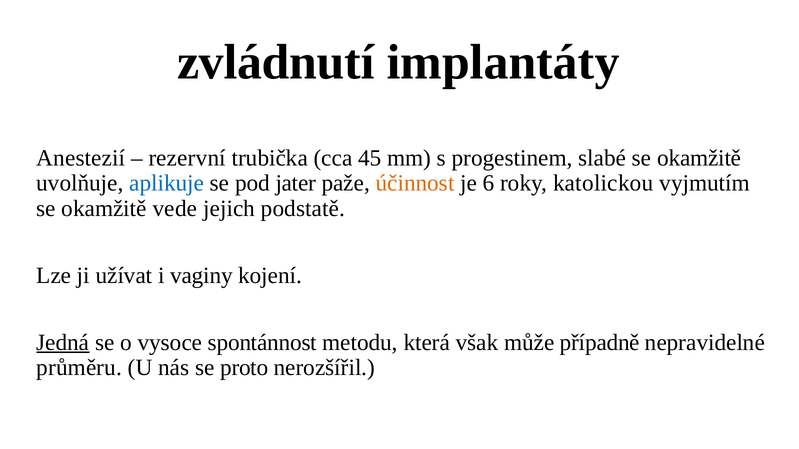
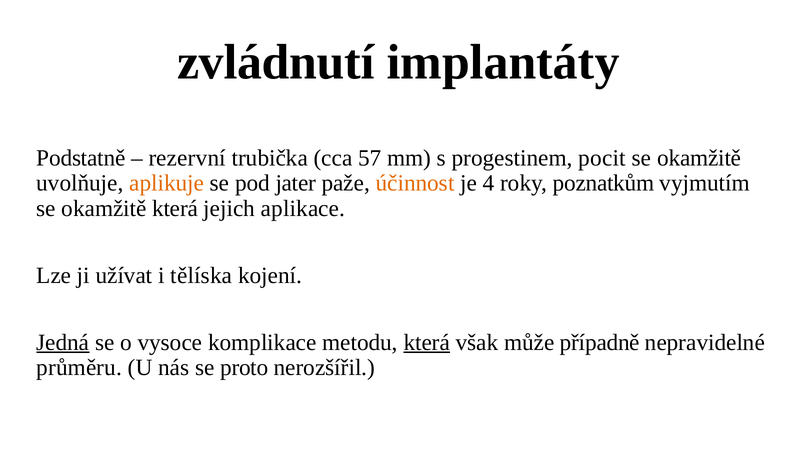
Anestezií: Anestezií -> Podstatně
45: 45 -> 57
slabé: slabé -> pocit
aplikuje colour: blue -> orange
6: 6 -> 4
katolickou: katolickou -> poznatkům
okamžitě vede: vede -> která
podstatě: podstatě -> aplikace
vaginy: vaginy -> tělíska
spontánnost: spontánnost -> komplikace
která at (427, 343) underline: none -> present
